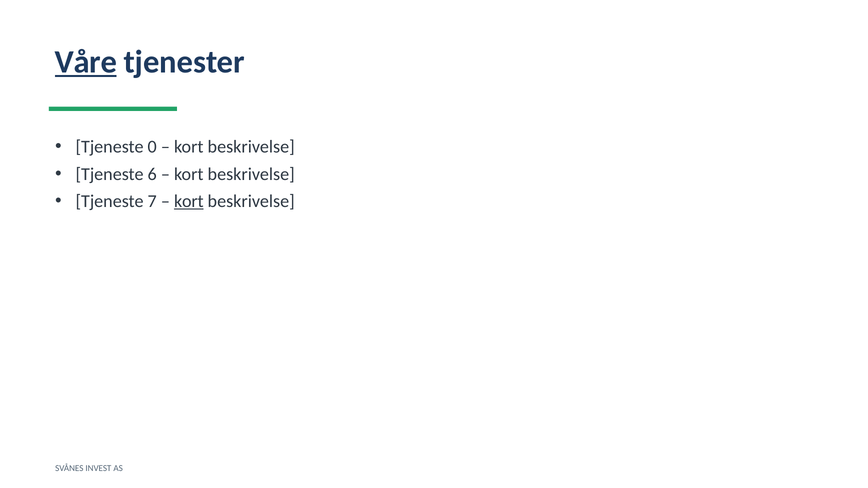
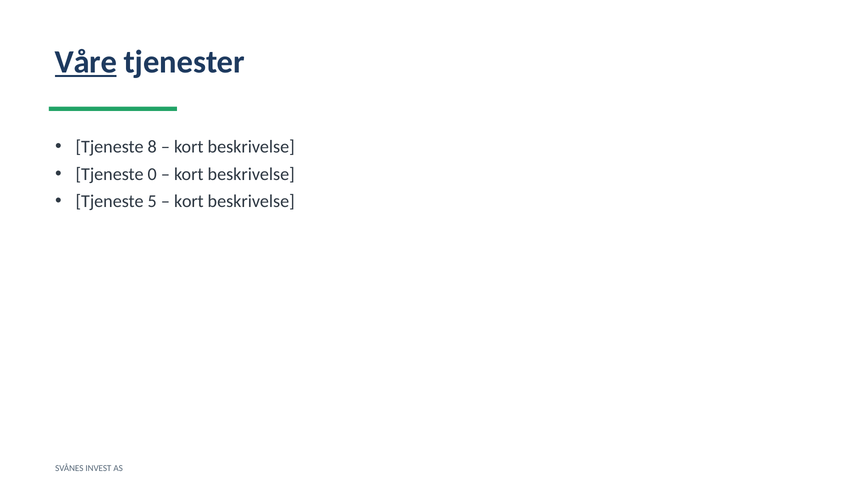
0: 0 -> 8
6: 6 -> 0
7: 7 -> 5
kort at (189, 201) underline: present -> none
